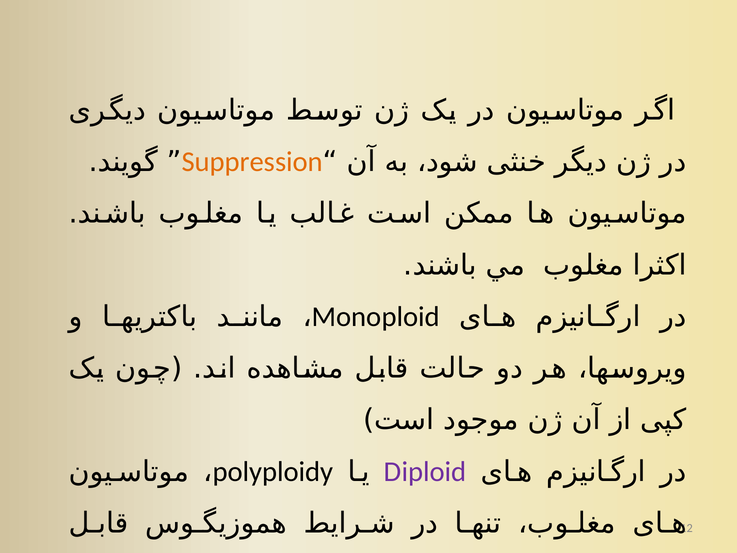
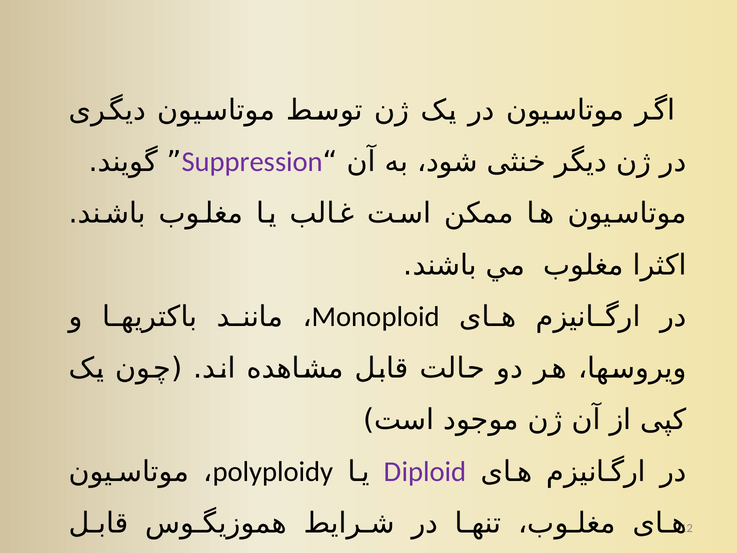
Suppression colour: orange -> purple
